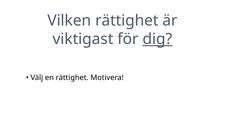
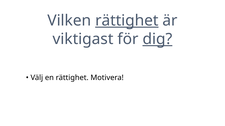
rättighet at (127, 21) underline: none -> present
